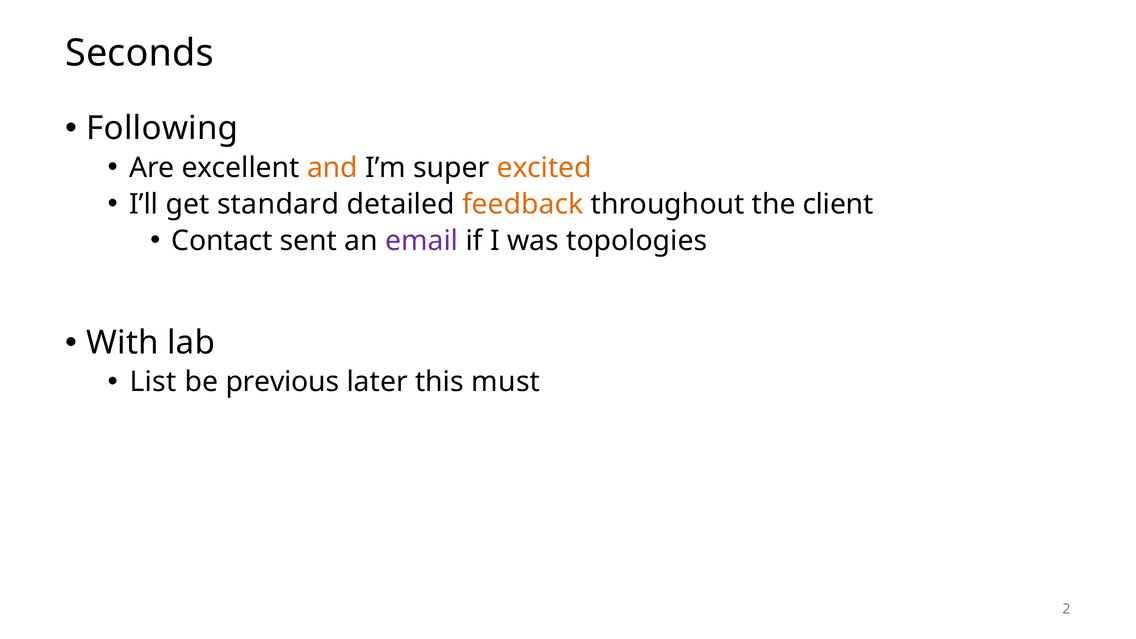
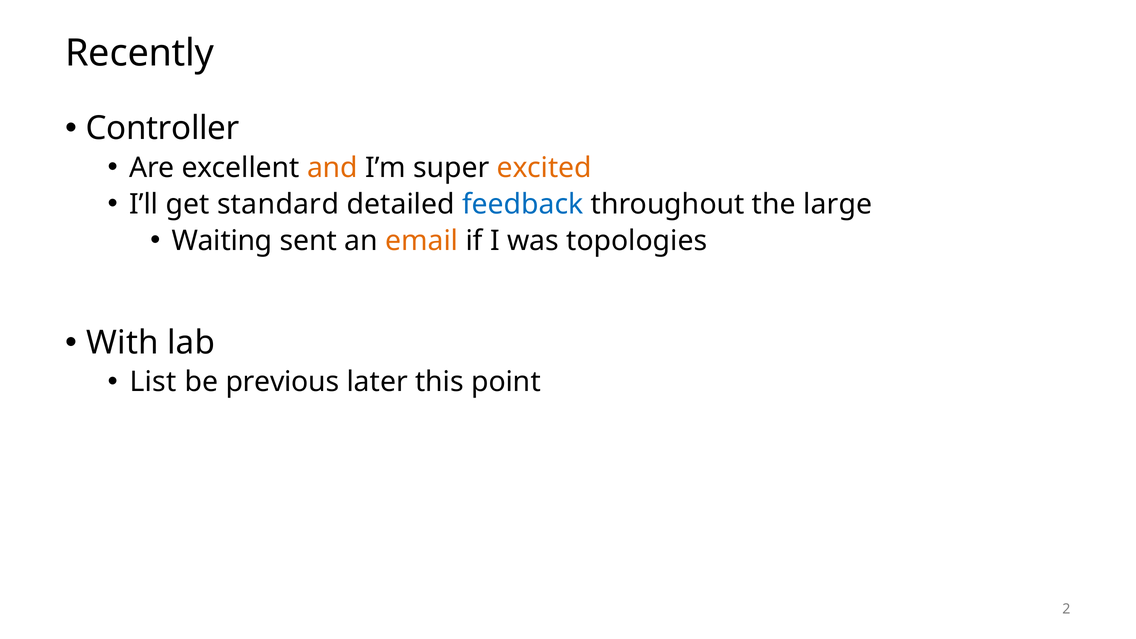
Seconds: Seconds -> Recently
Following: Following -> Controller
feedback colour: orange -> blue
client: client -> large
Contact: Contact -> Waiting
email colour: purple -> orange
must: must -> point
